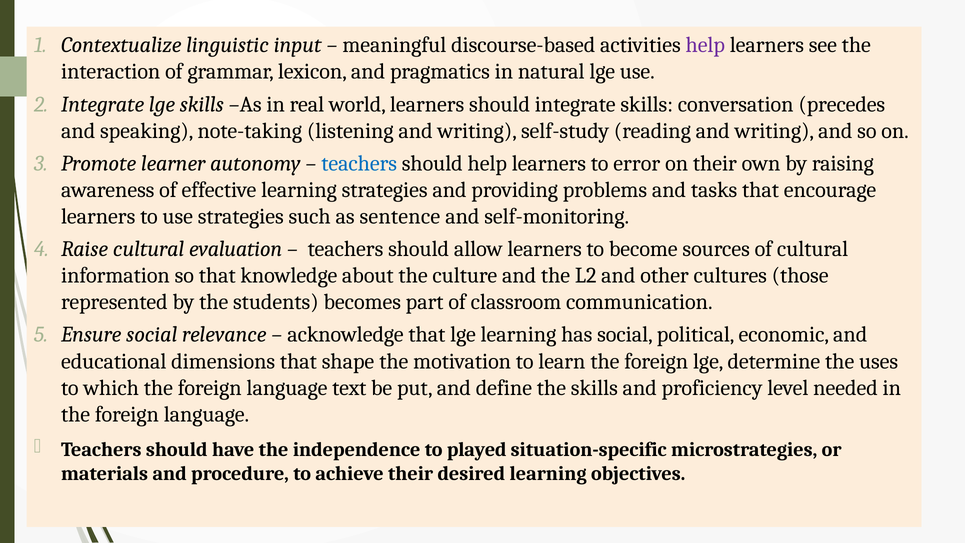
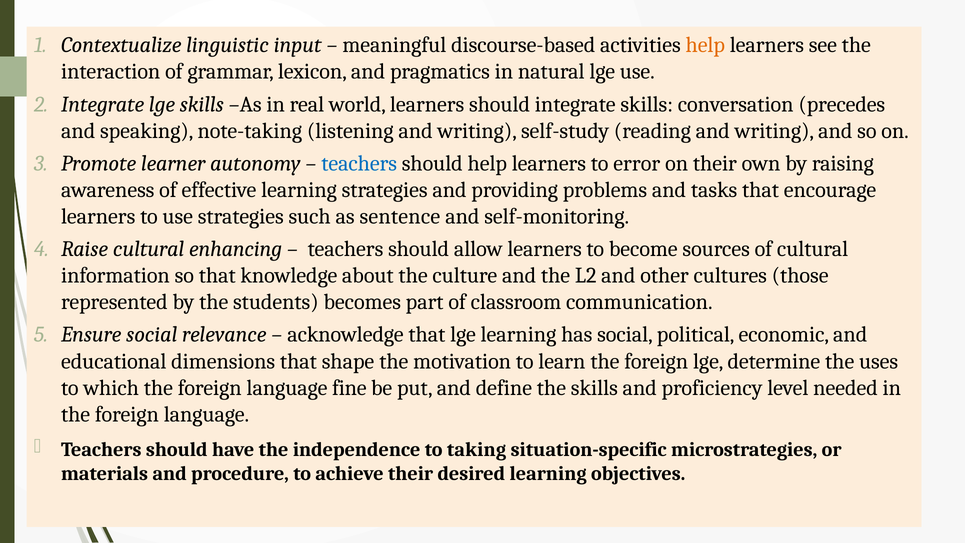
help at (705, 45) colour: purple -> orange
evaluation: evaluation -> enhancing
text: text -> fine
played: played -> taking
